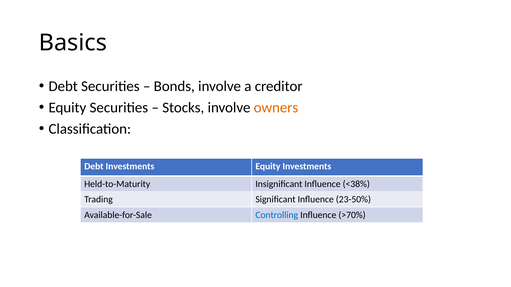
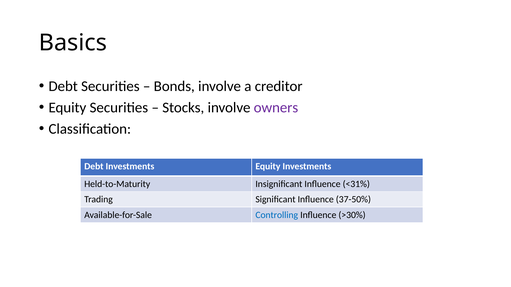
owners colour: orange -> purple
<38%: <38% -> <31%
23-50%: 23-50% -> 37-50%
>70%: >70% -> >30%
